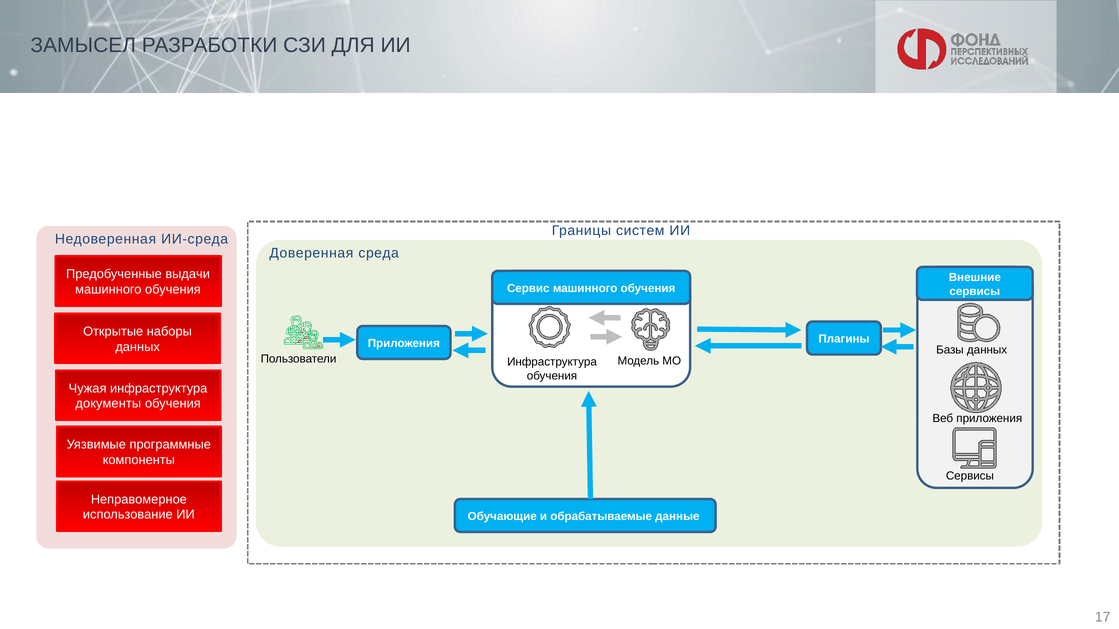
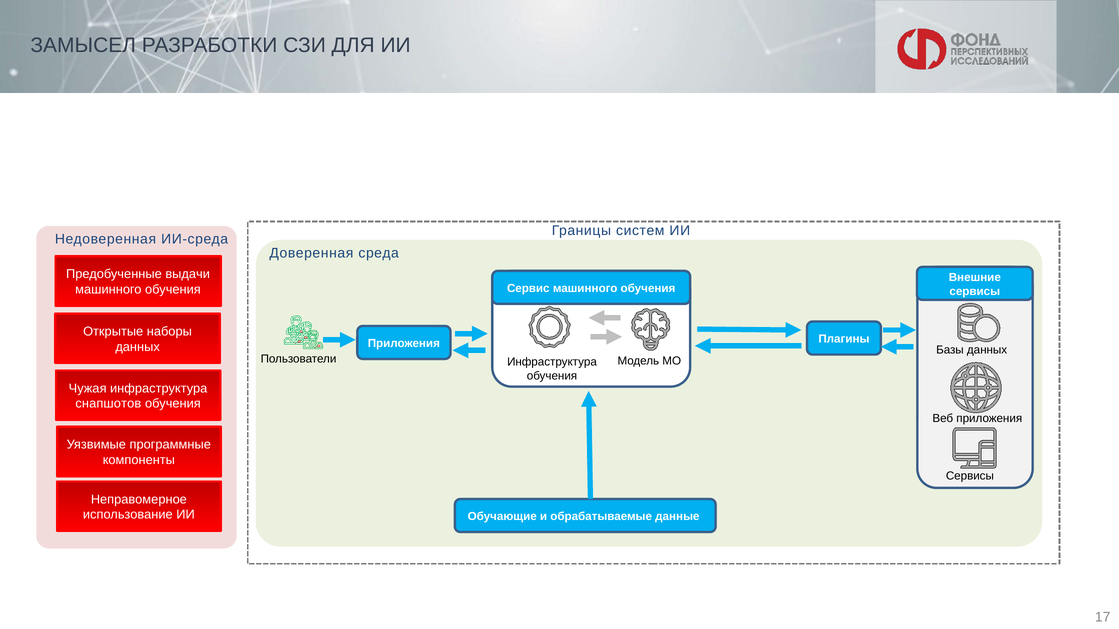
документы: документы -> снапшотов
